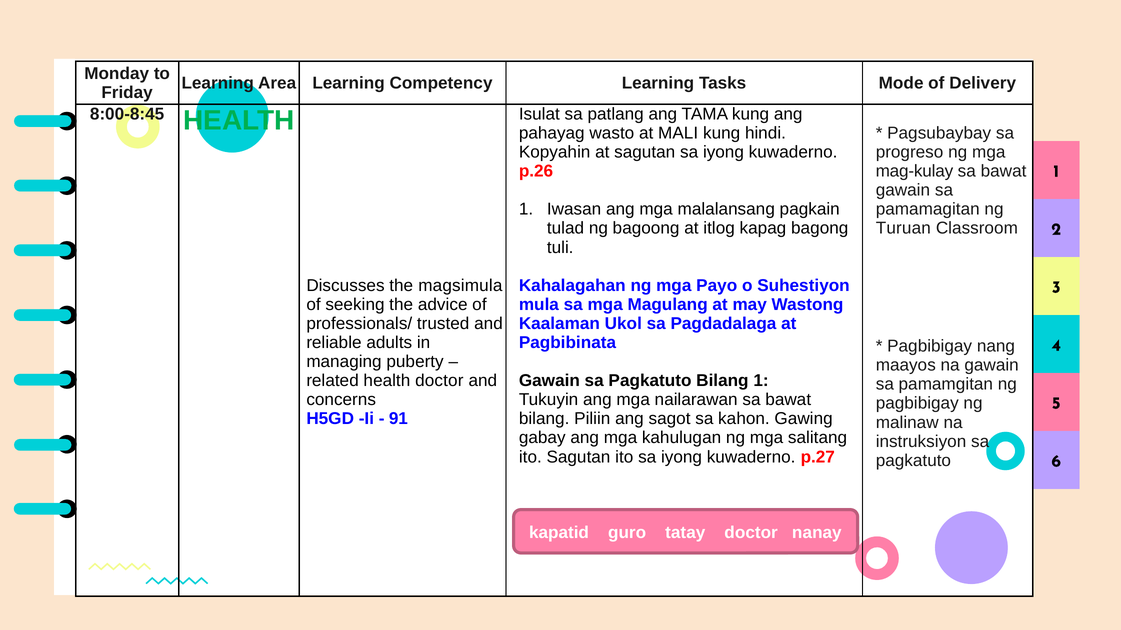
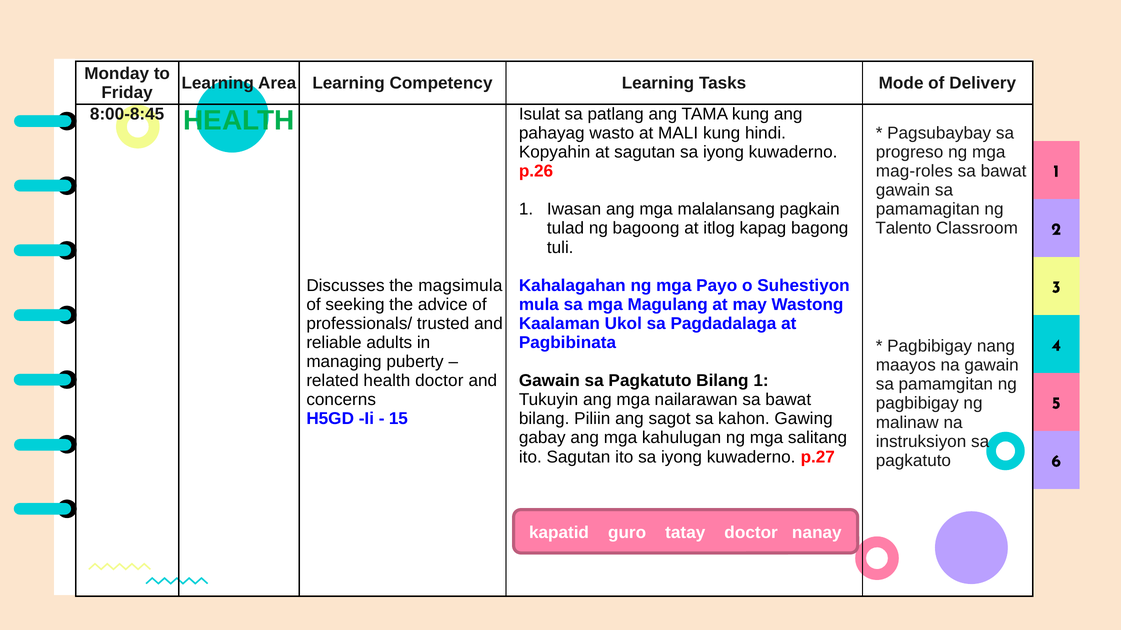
mag-kulay: mag-kulay -> mag-roles
Turuan: Turuan -> Talento
91: 91 -> 15
